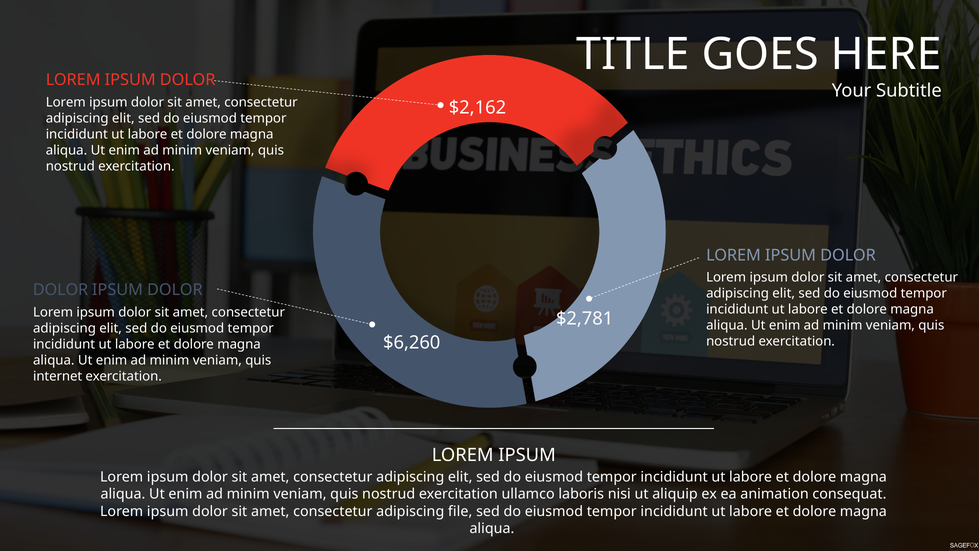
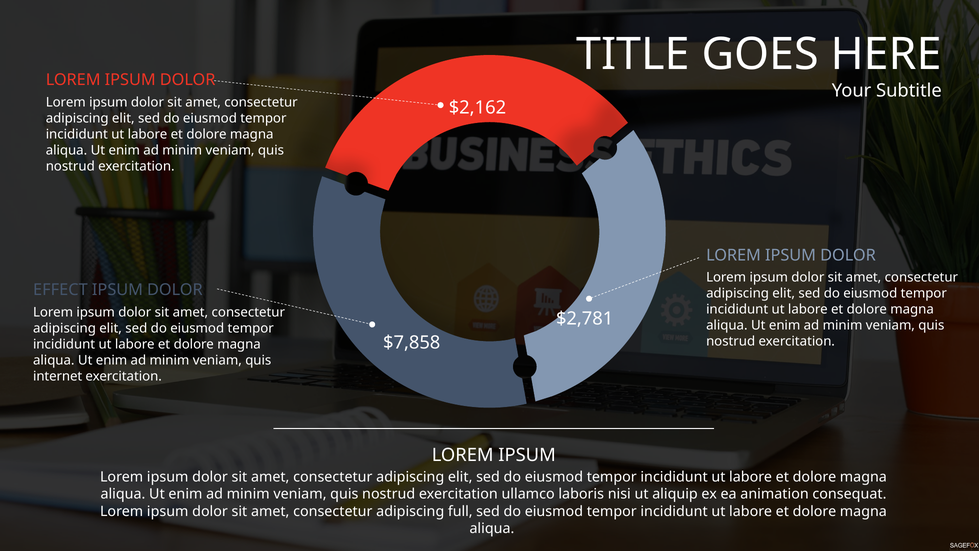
DOLOR at (61, 290): DOLOR -> EFFECT
$6,260: $6,260 -> $7,858
file: file -> full
